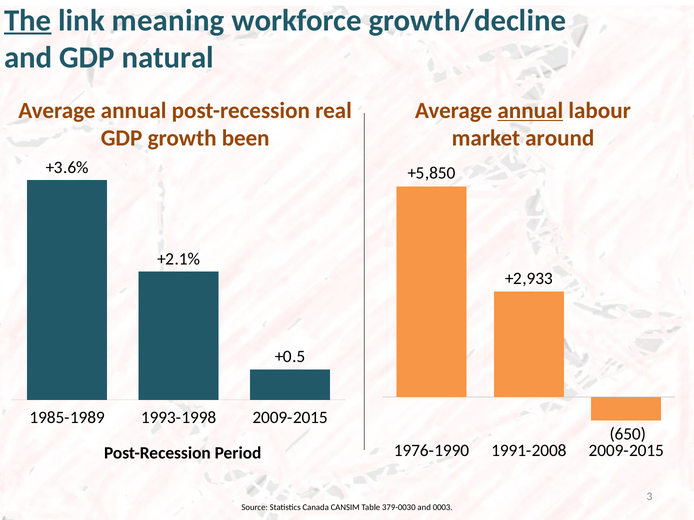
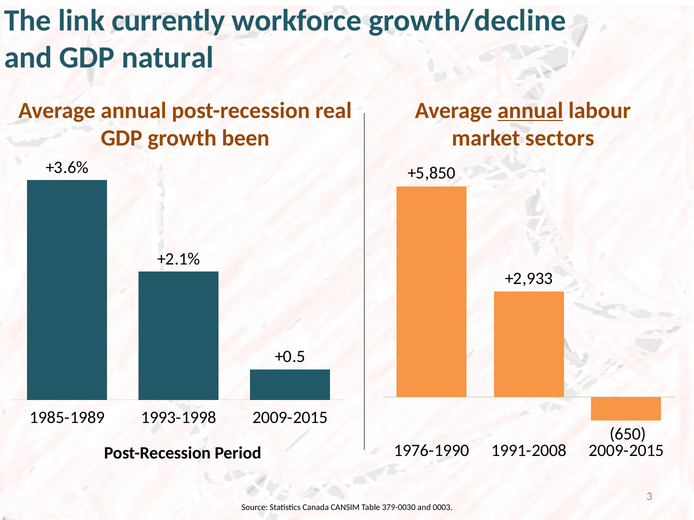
The underline: present -> none
meaning: meaning -> currently
around: around -> sectors
